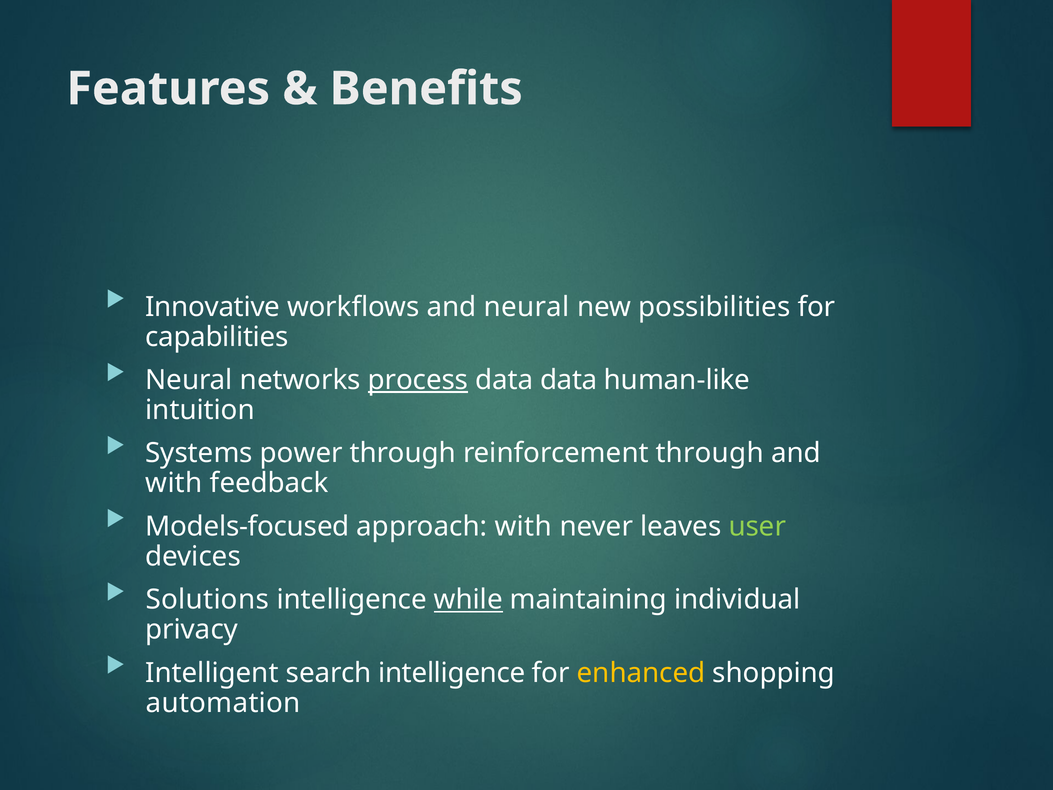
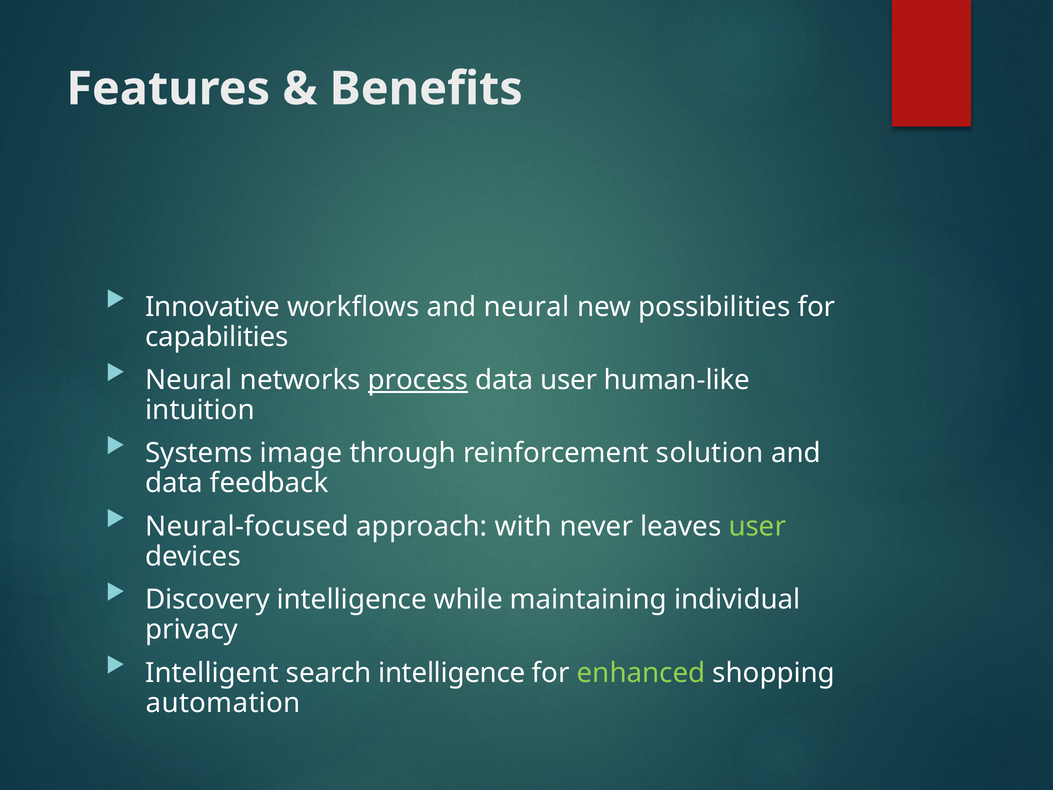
data data: data -> user
power: power -> image
reinforcement through: through -> solution
with at (174, 483): with -> data
Models-focused: Models-focused -> Neural-focused
Solutions: Solutions -> Discovery
while underline: present -> none
enhanced colour: yellow -> light green
